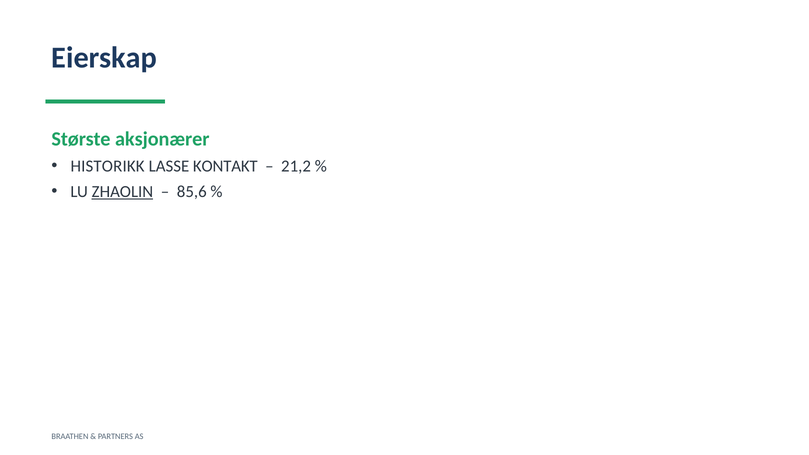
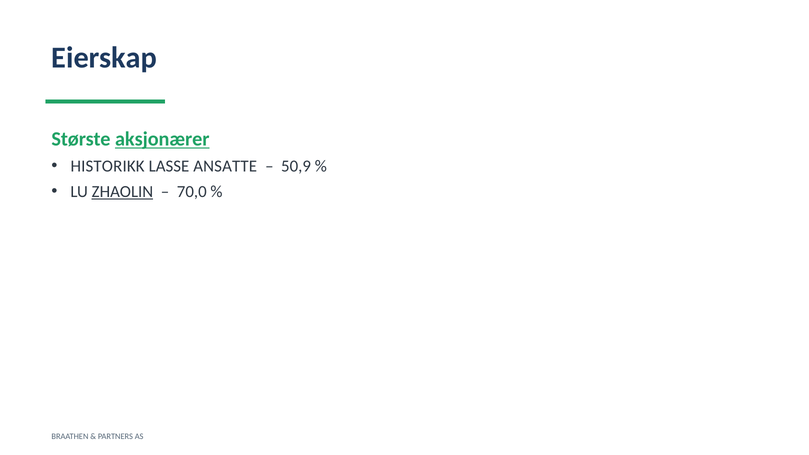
aksjonærer underline: none -> present
KONTAKT: KONTAKT -> ANSATTE
21,2: 21,2 -> 50,9
85,6: 85,6 -> 70,0
